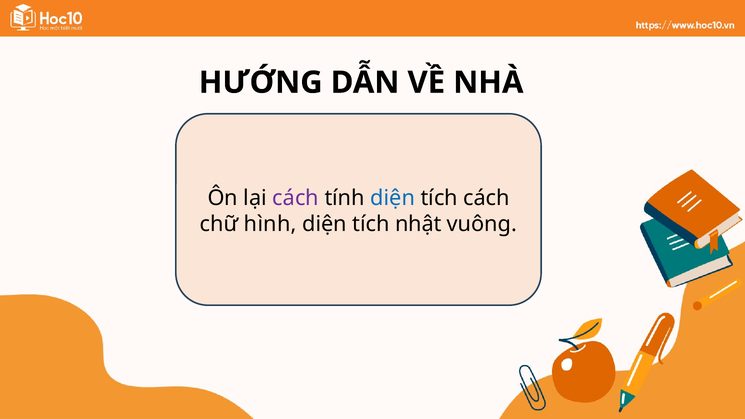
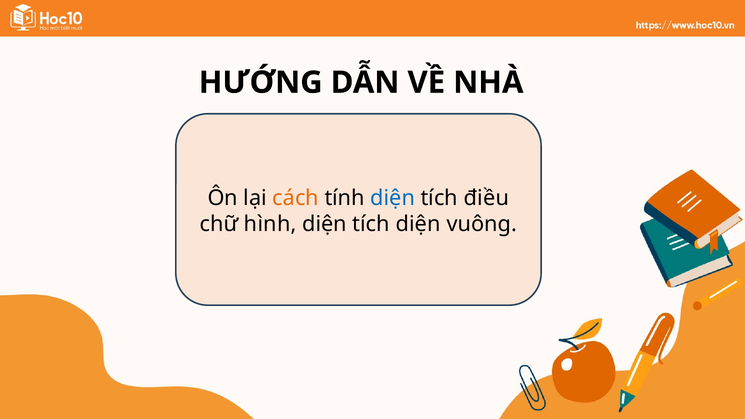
cách at (296, 198) colour: purple -> orange
tích cách: cách -> điều
tích nhật: nhật -> diện
